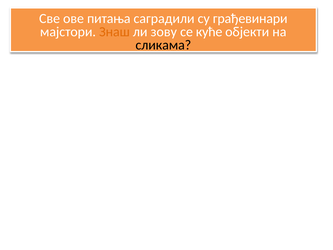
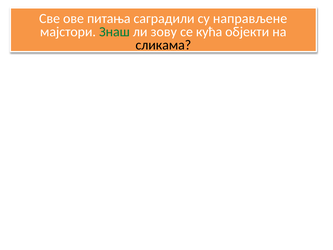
грађевинари: грађевинари -> направљене
Знаш colour: orange -> green
куће: куће -> кућа
